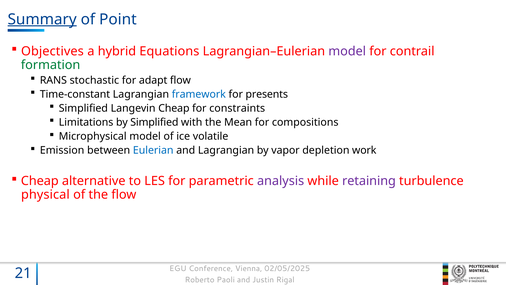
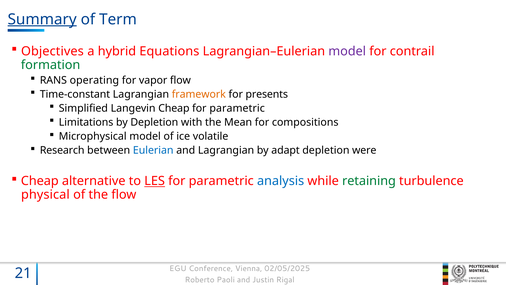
Point: Point -> Term
stochastic: stochastic -> operating
adapt: adapt -> vapor
framework colour: blue -> orange
constraints at (237, 108): constraints -> parametric
by Simplified: Simplified -> Depletion
Emission: Emission -> Research
vapor: vapor -> adapt
work: work -> were
LES underline: none -> present
analysis colour: purple -> blue
retaining colour: purple -> green
